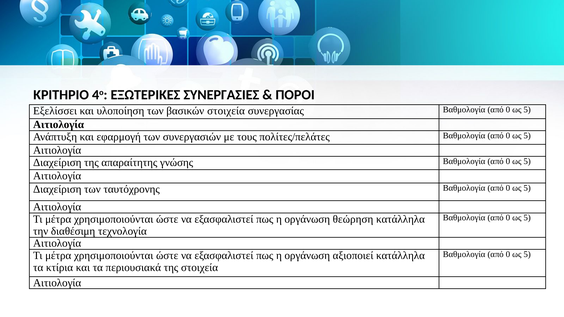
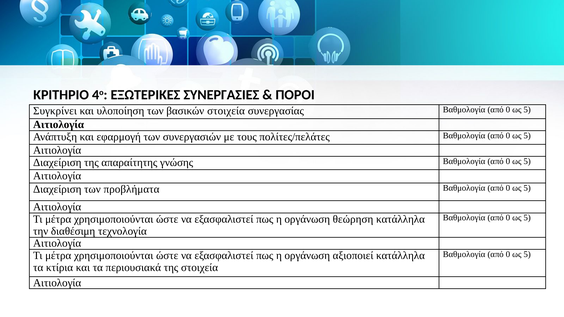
Εξελίσσει: Εξελίσσει -> Συγκρίνει
ταυτόχρονης: ταυτόχρονης -> προβλήματα
